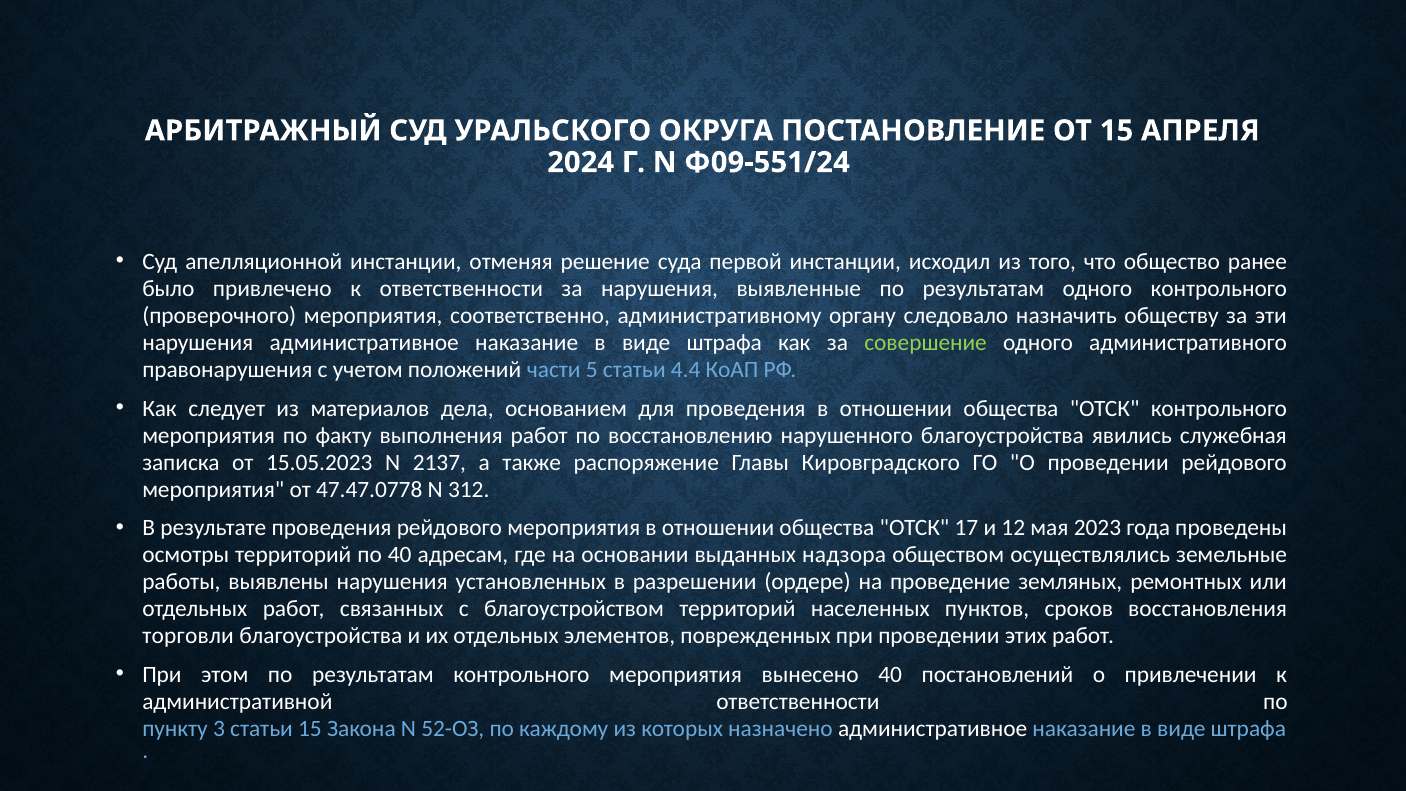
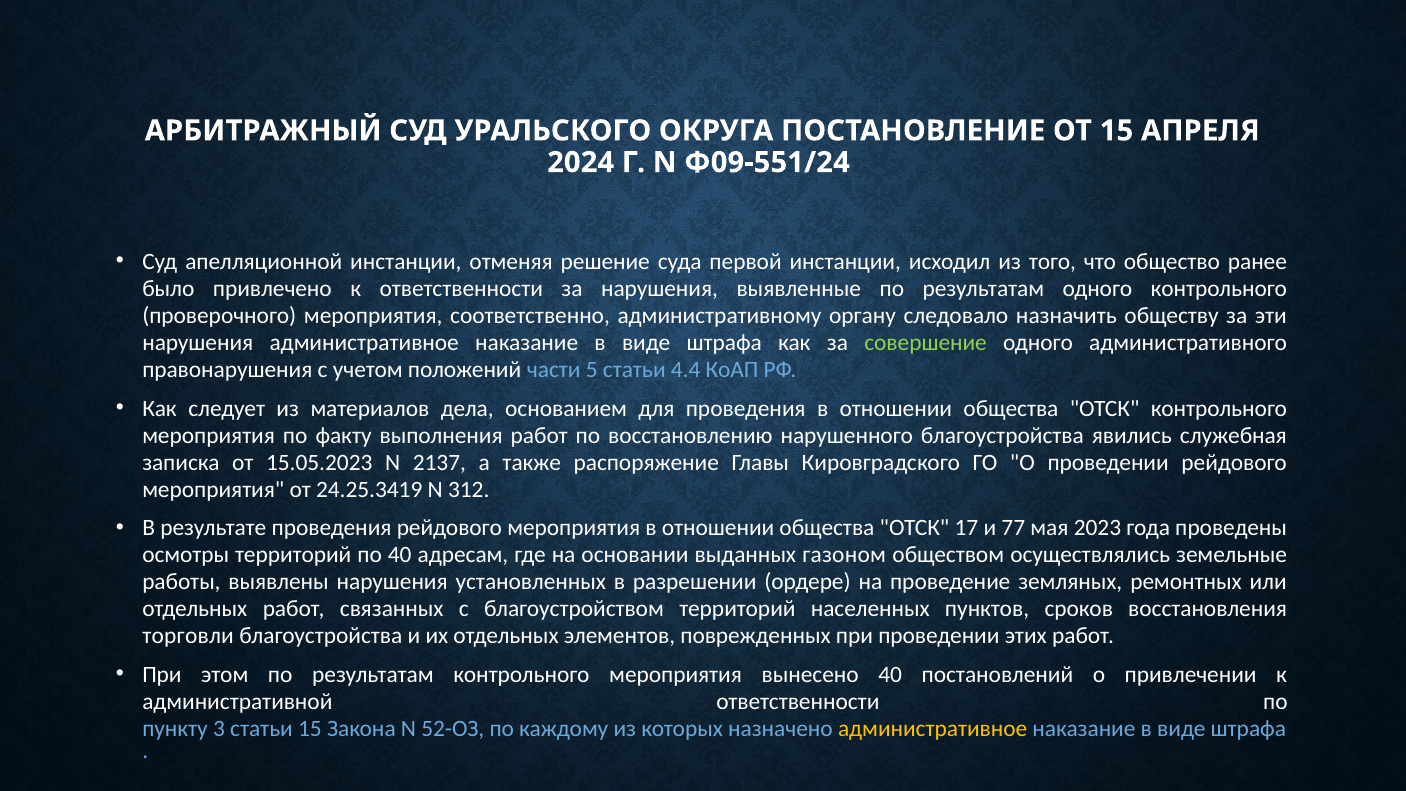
47.47.0778: 47.47.0778 -> 24.25.3419
12: 12 -> 77
надзора: надзора -> газоном
административное at (933, 728) colour: white -> yellow
